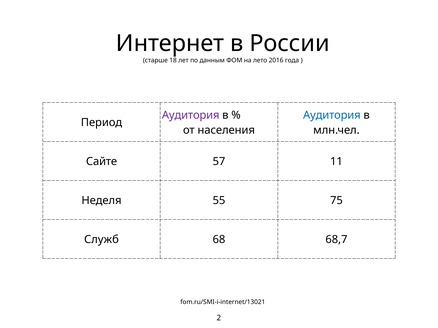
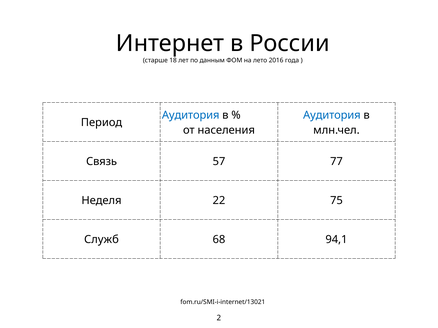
Аудитория at (191, 115) colour: purple -> blue
Сайте: Сайте -> Связь
11: 11 -> 77
55: 55 -> 22
68,7: 68,7 -> 94,1
